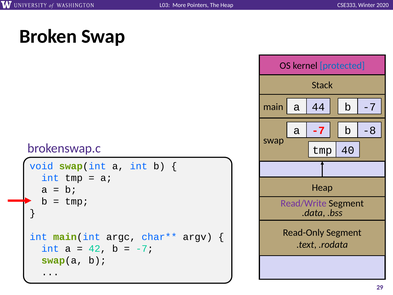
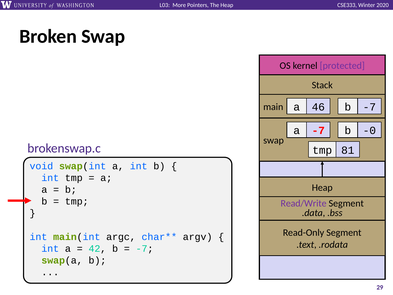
protected colour: blue -> purple
44: 44 -> 46
-8: -8 -> -0
40: 40 -> 81
